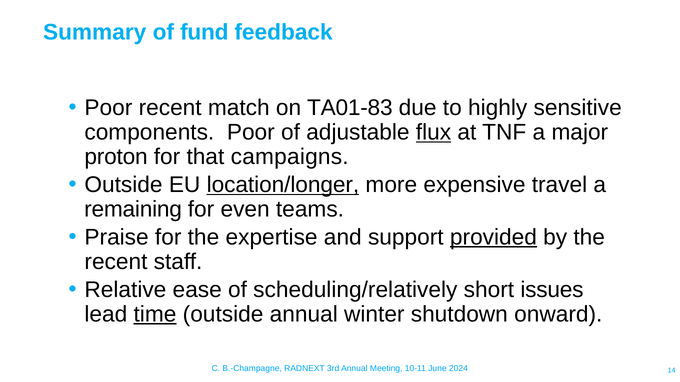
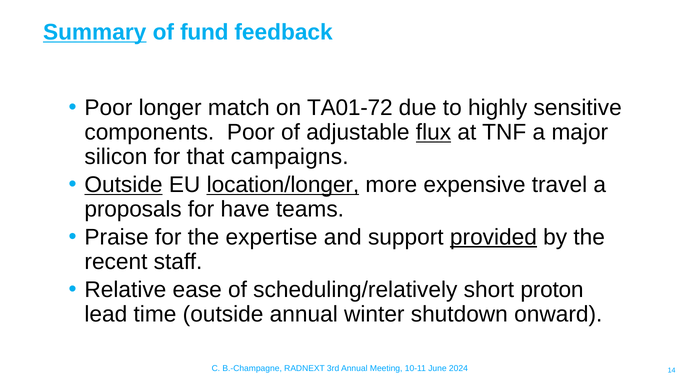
Summary underline: none -> present
Poor recent: recent -> longer
TA01-83: TA01-83 -> TA01-72
proton: proton -> silicon
Outside at (124, 185) underline: none -> present
remaining: remaining -> proposals
even: even -> have
issues: issues -> proton
time underline: present -> none
